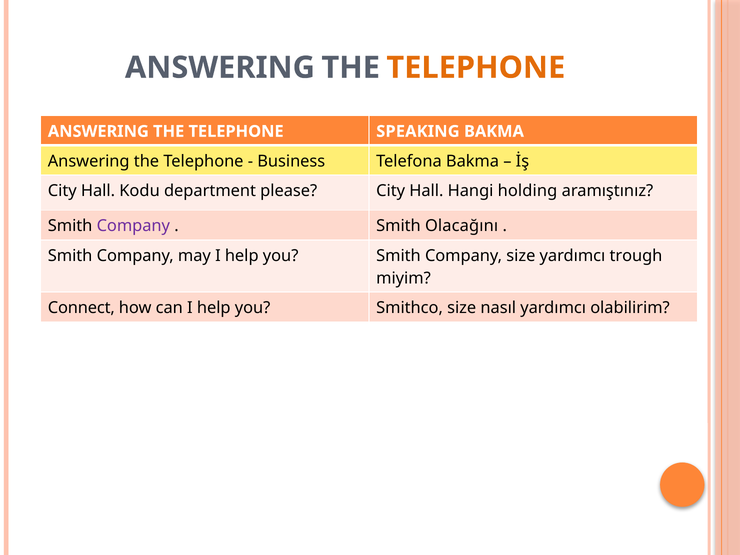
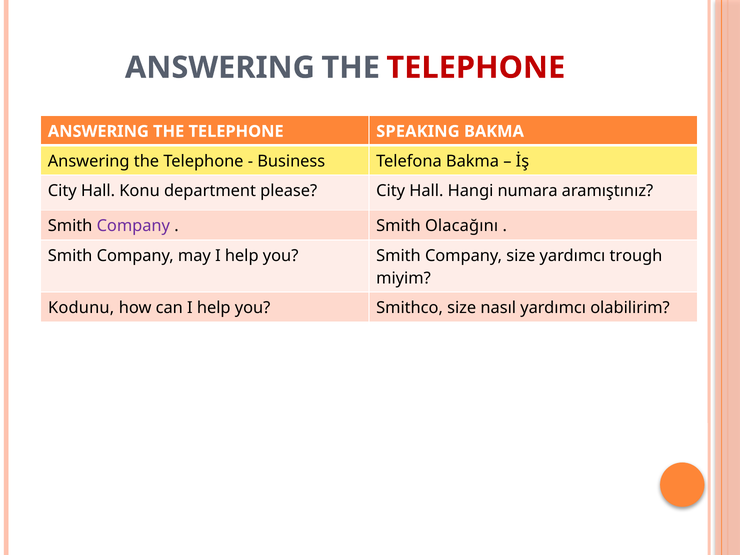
TELEPHONE at (476, 68) colour: orange -> red
Kodu: Kodu -> Konu
holding: holding -> numara
Connect: Connect -> Kodunu
